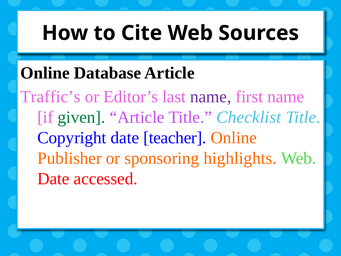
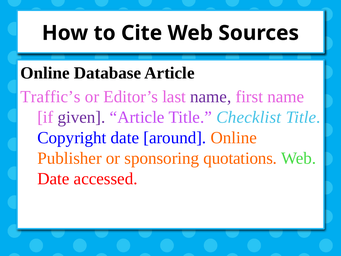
given colour: green -> purple
teacher: teacher -> around
highlights: highlights -> quotations
